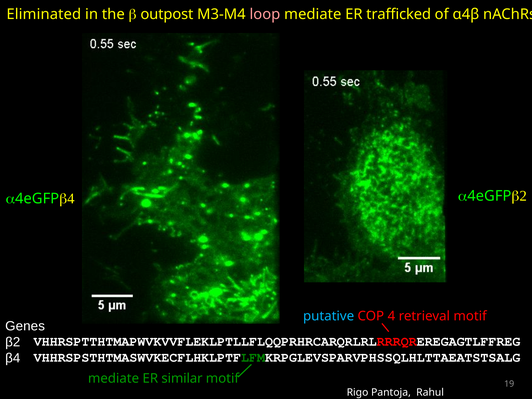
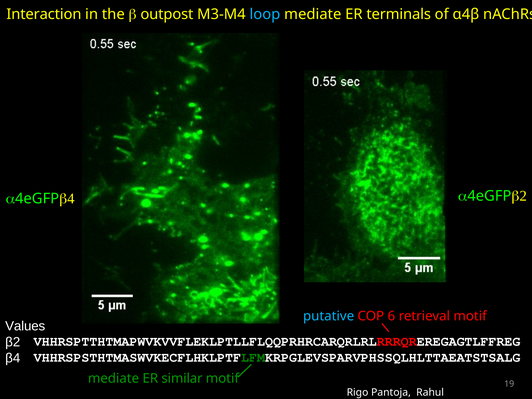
Eliminated: Eliminated -> Interaction
loop colour: pink -> light blue
trafficked: trafficked -> terminals
4: 4 -> 6
Genes: Genes -> Values
